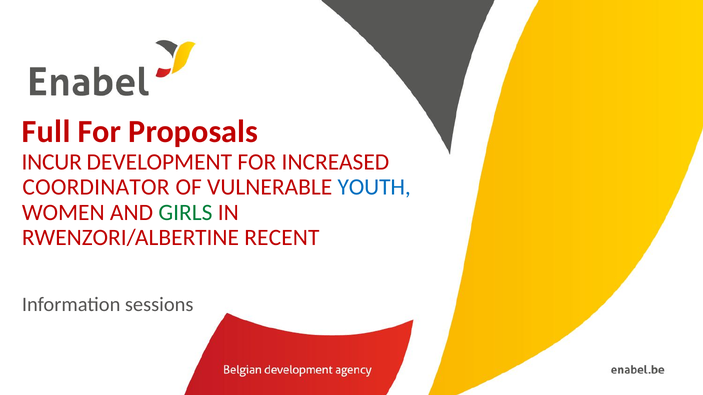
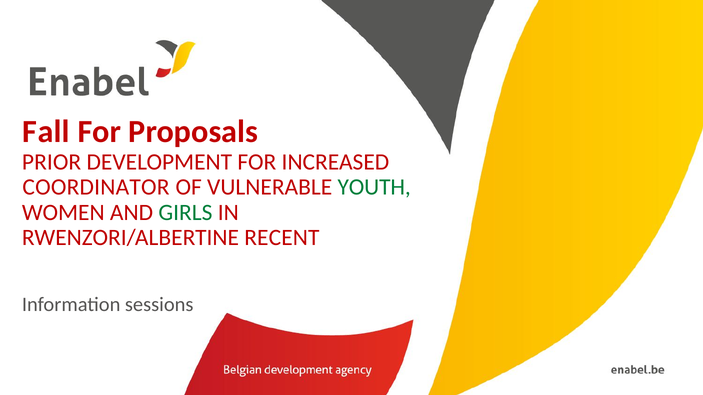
Full: Full -> Fall
INCUR: INCUR -> PRIOR
YOUTH colour: blue -> green
